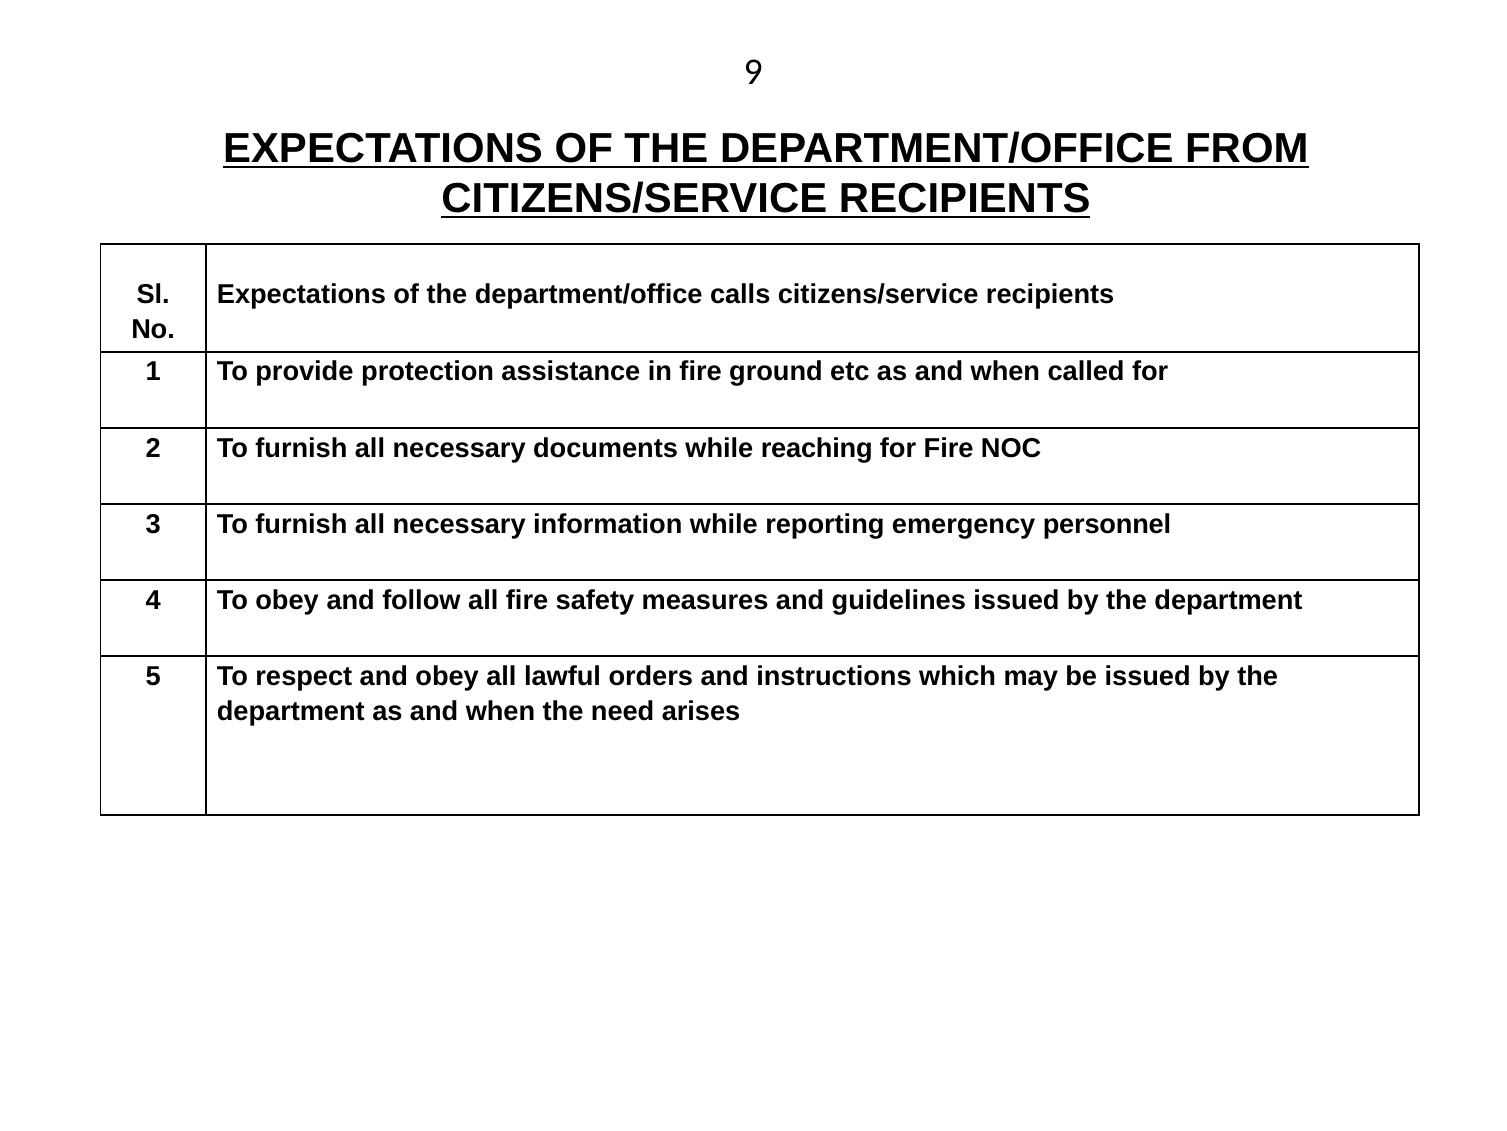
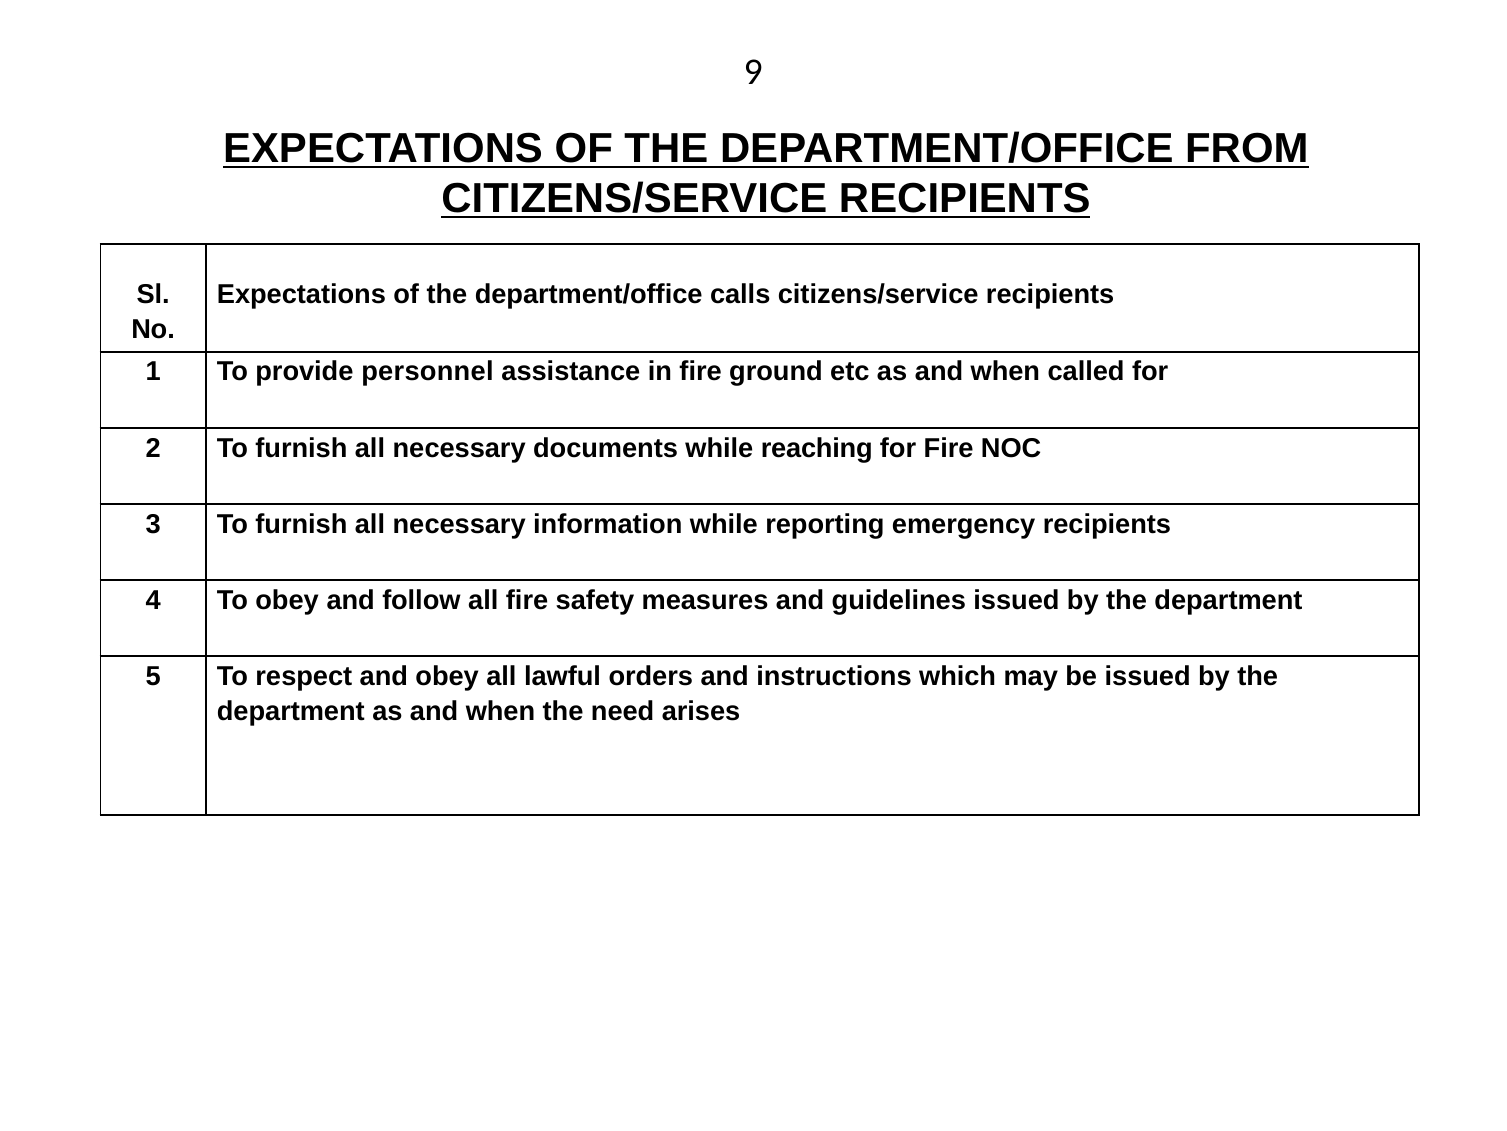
protection: protection -> personnel
emergency personnel: personnel -> recipients
